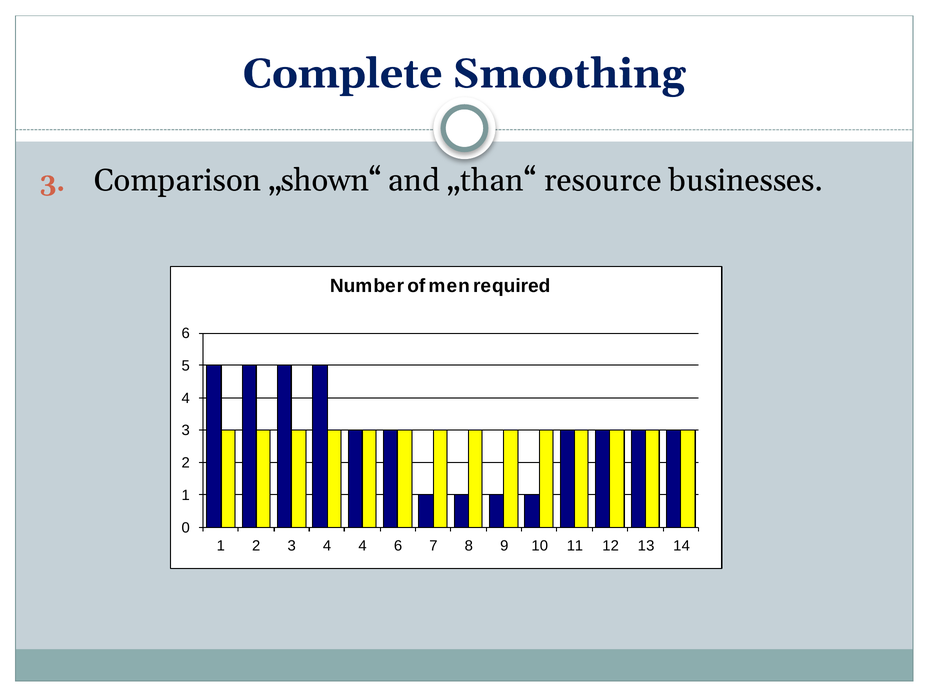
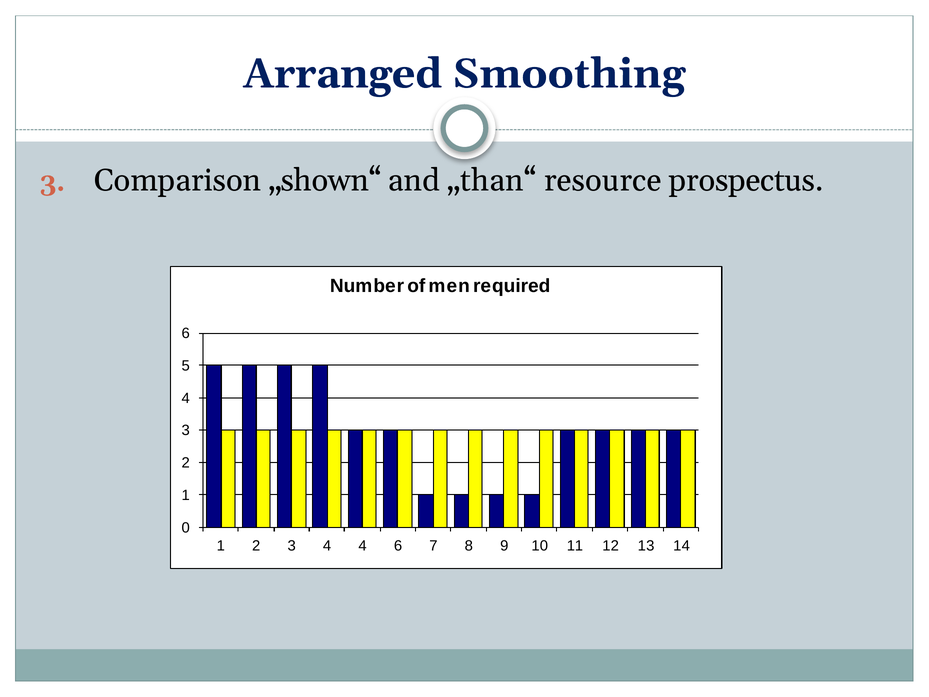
Complete: Complete -> Arranged
businesses: businesses -> prospectus
